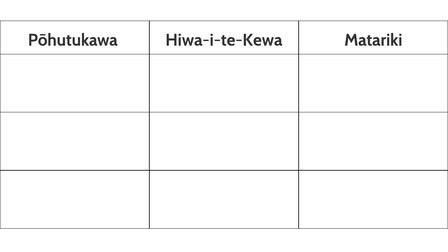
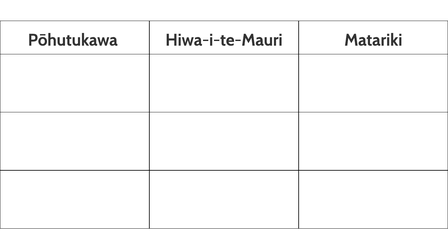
Hiwa-i-te-Kewa: Hiwa-i-te-Kewa -> Hiwa-i-te-Mauri
